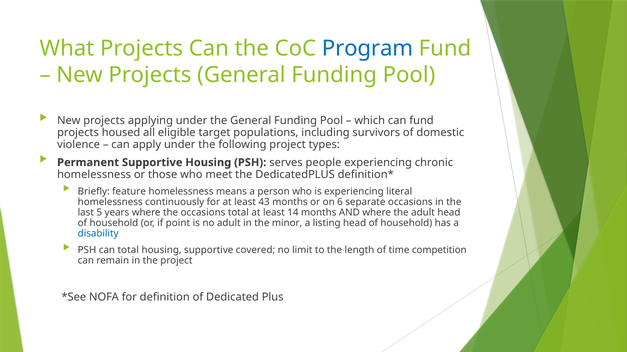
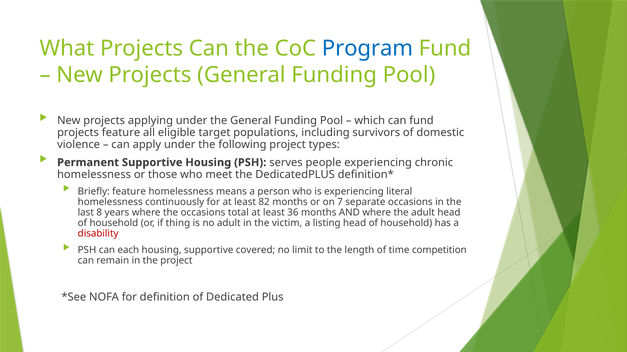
projects housed: housed -> feature
43: 43 -> 82
6: 6 -> 7
5: 5 -> 8
14: 14 -> 36
point: point -> thing
minor: minor -> victim
disability colour: blue -> red
can total: total -> each
